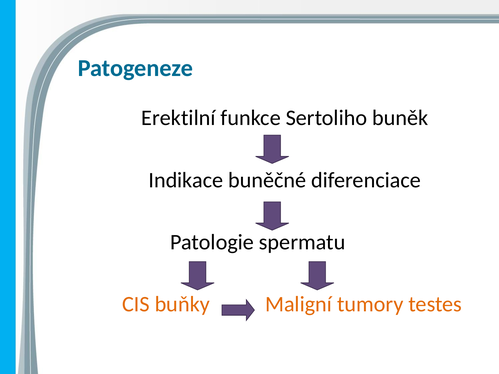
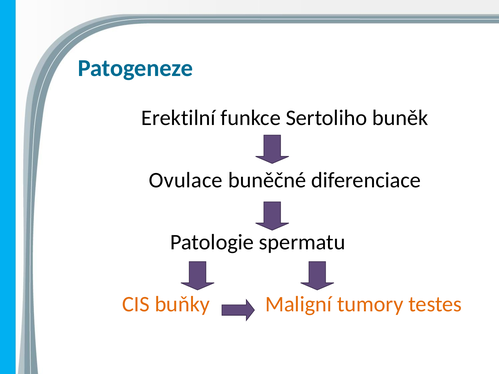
Indikace: Indikace -> Ovulace
